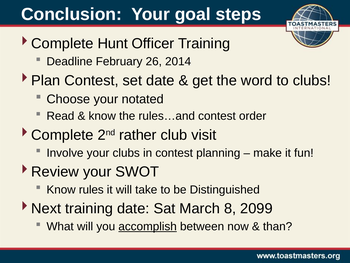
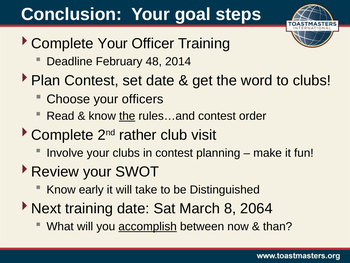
Hunt at (113, 44): Hunt -> Your
26: 26 -> 48
notated: notated -> officers
the at (127, 116) underline: none -> present
rules: rules -> early
2099: 2099 -> 2064
